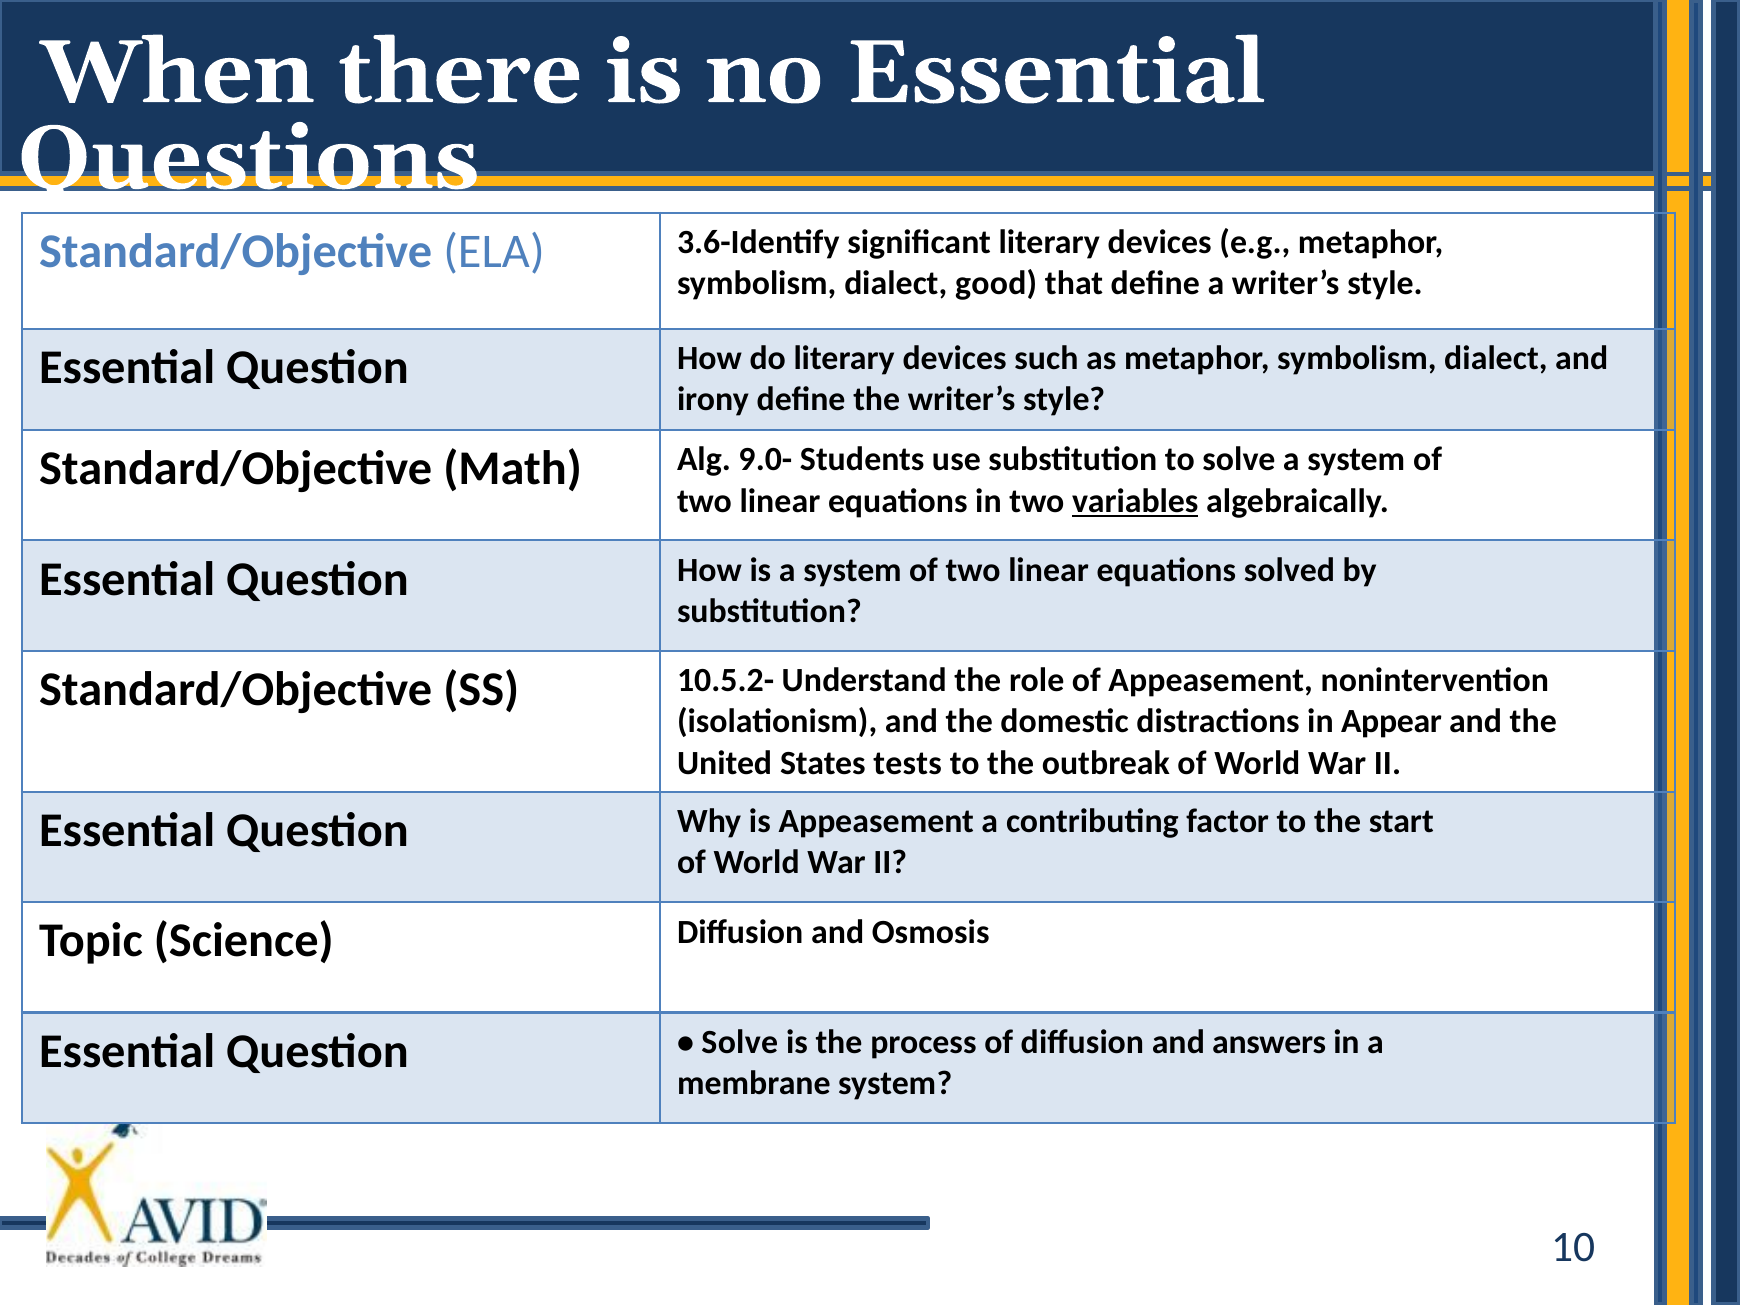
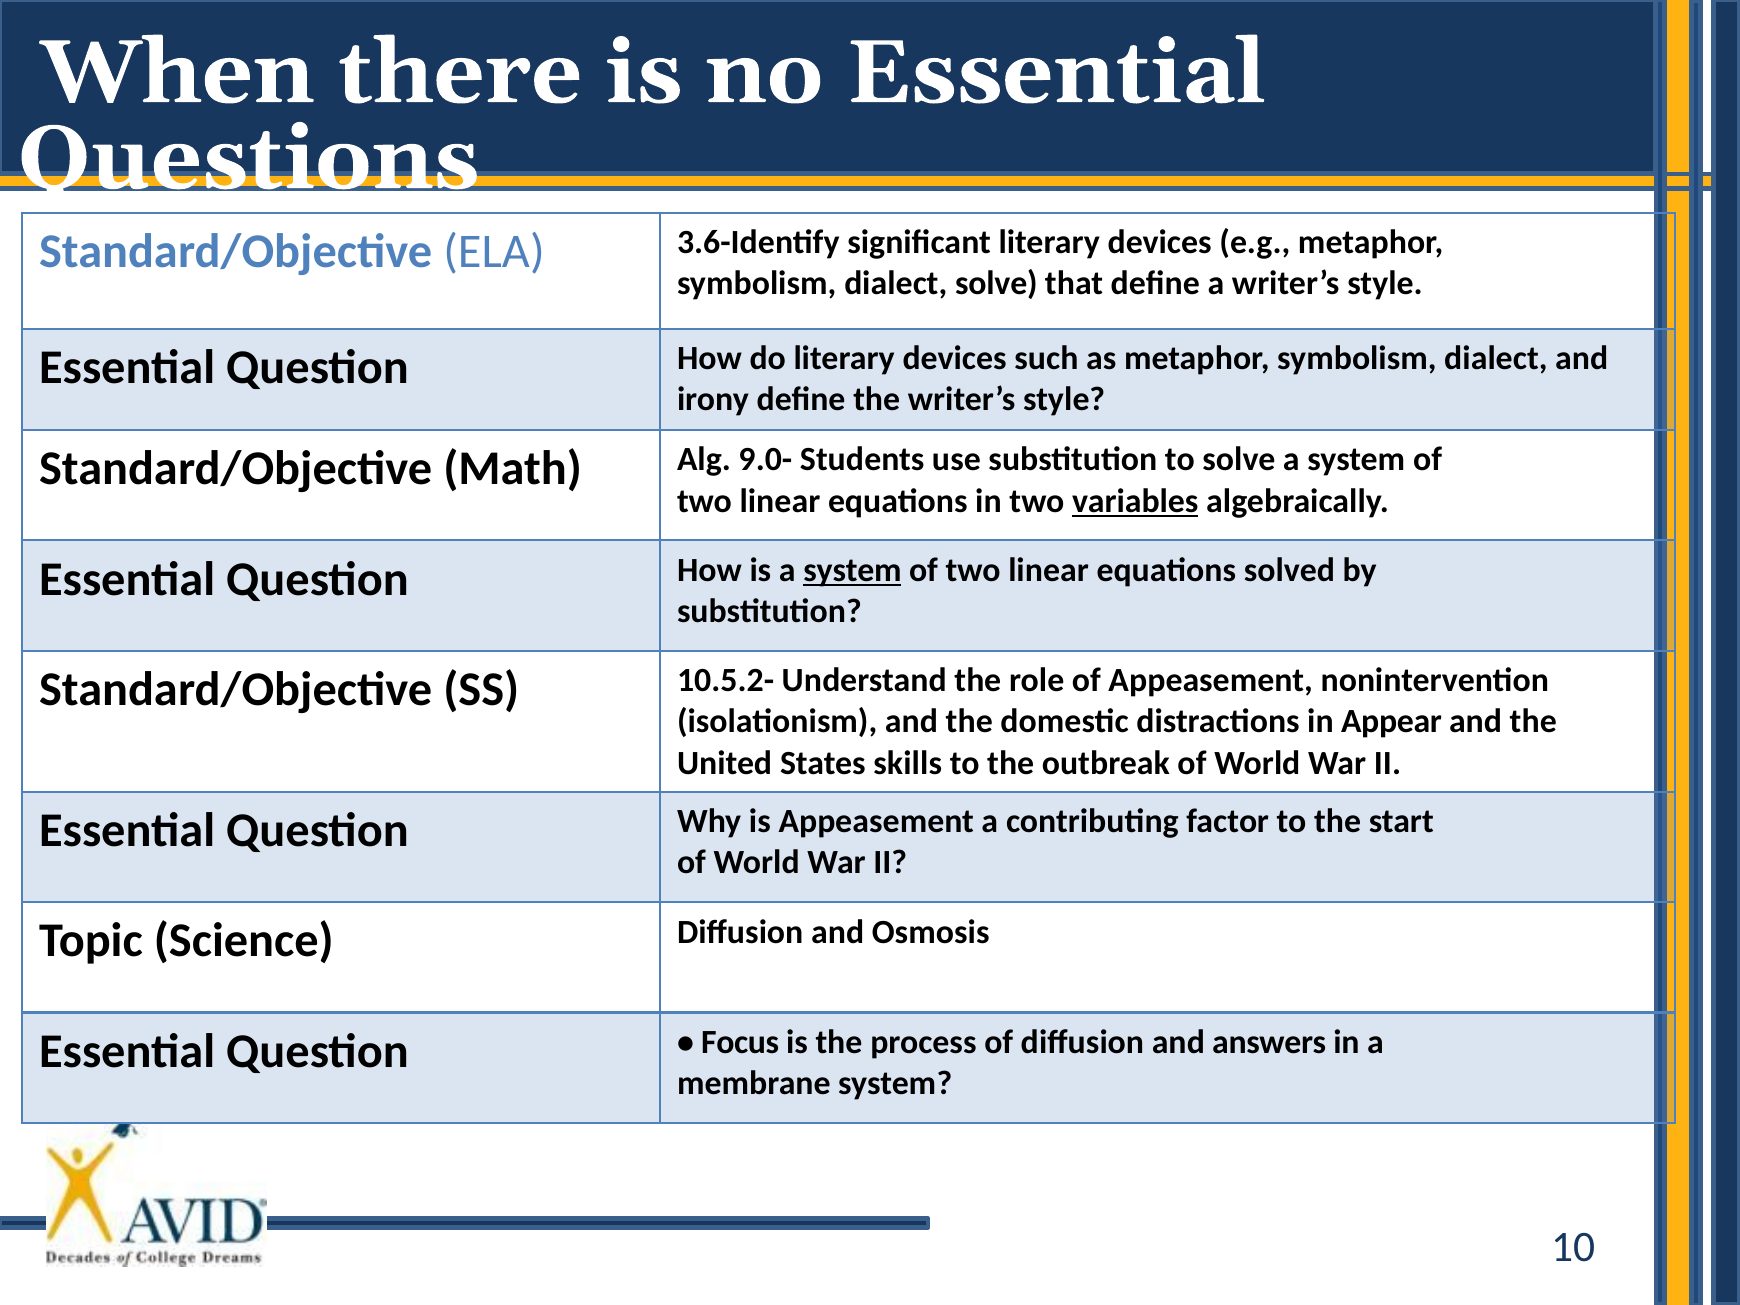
dialect good: good -> solve
system at (853, 570) underline: none -> present
tests: tests -> skills
Solve at (740, 1042): Solve -> Focus
